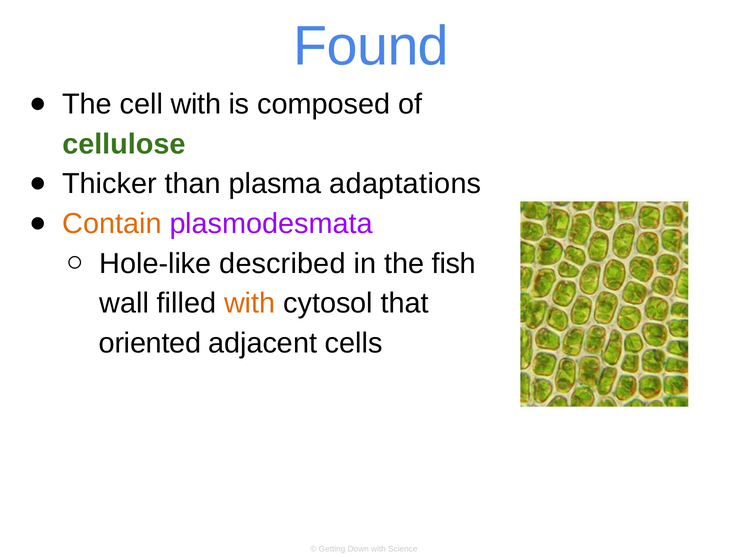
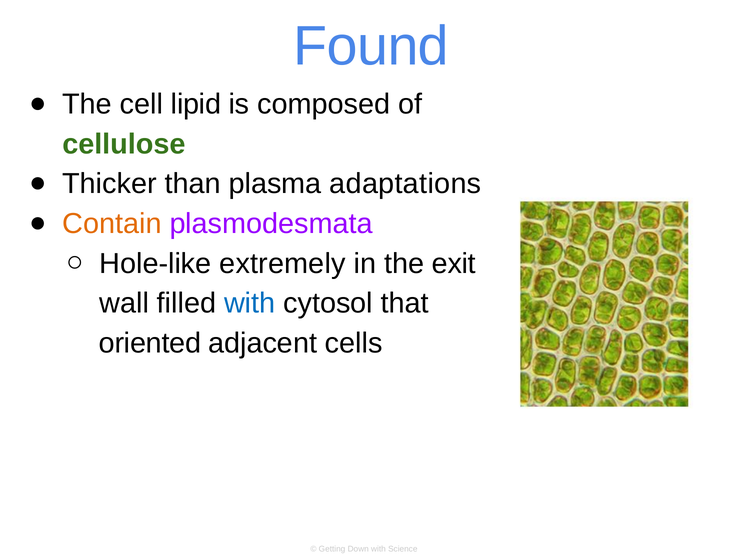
cell with: with -> lipid
described: described -> extremely
fish: fish -> exit
with at (250, 303) colour: orange -> blue
